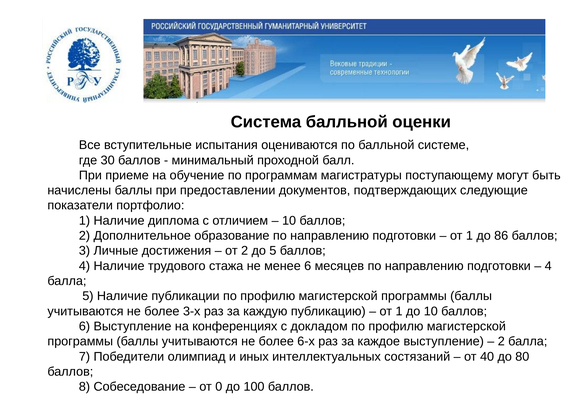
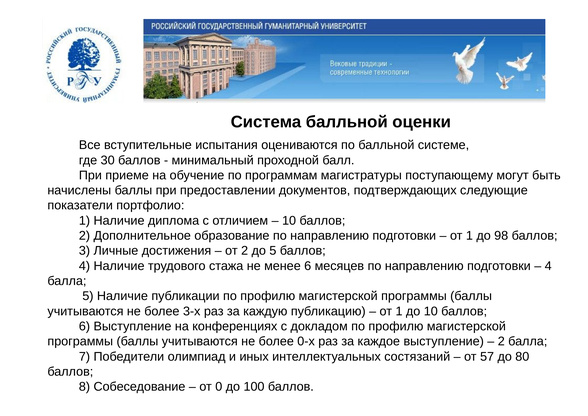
86: 86 -> 98
6-х: 6-х -> 0-х
40: 40 -> 57
